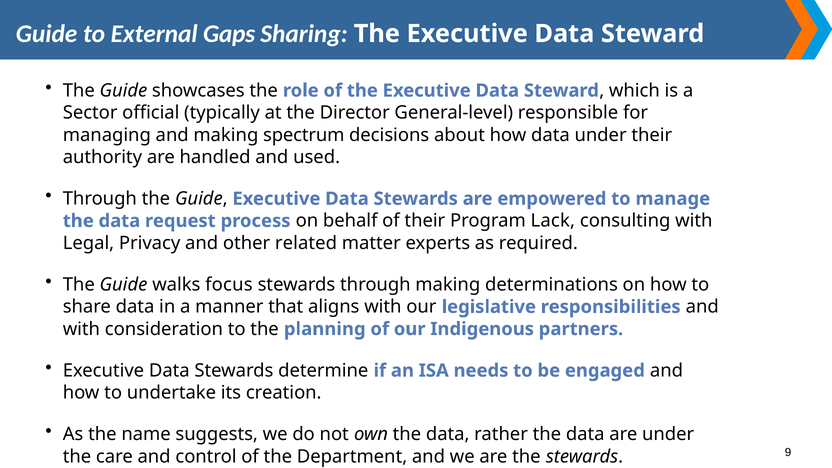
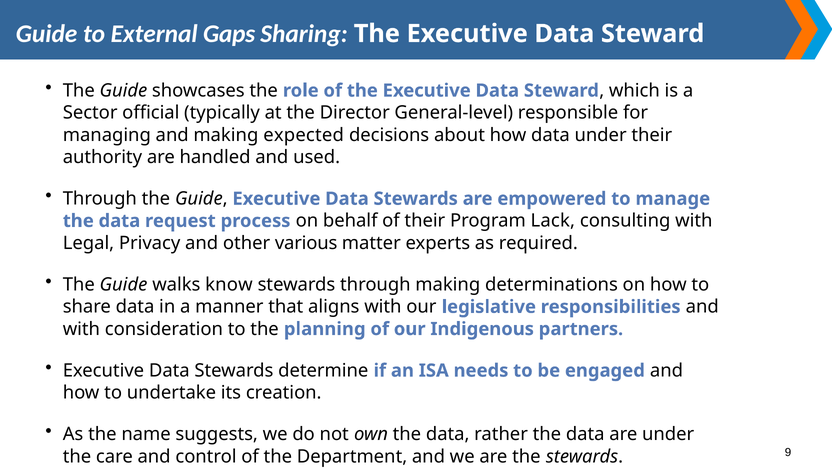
spectrum: spectrum -> expected
related: related -> various
focus: focus -> know
